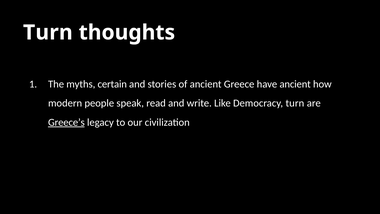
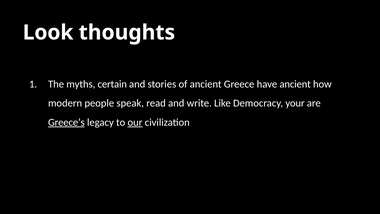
Turn at (48, 32): Turn -> Look
Democracy turn: turn -> your
our underline: none -> present
